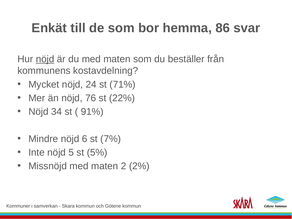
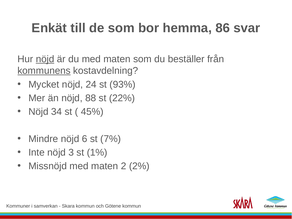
kommunens underline: none -> present
71%: 71% -> 93%
76: 76 -> 88
91%: 91% -> 45%
5: 5 -> 3
5%: 5% -> 1%
